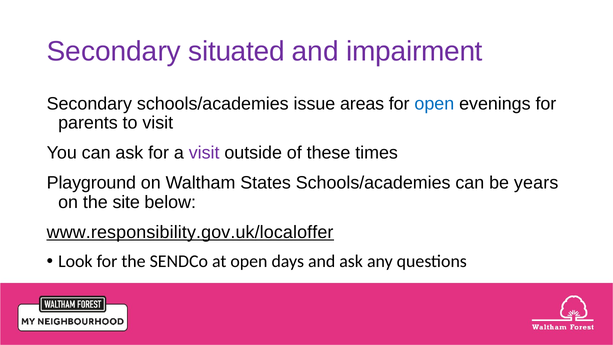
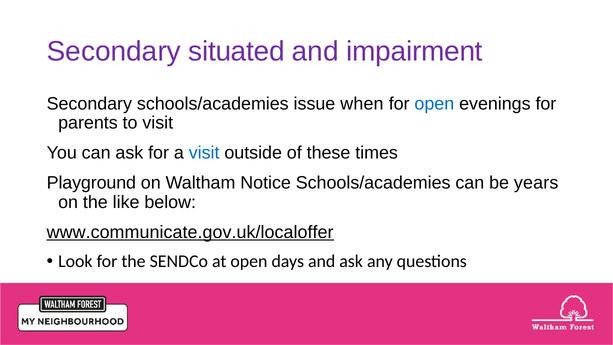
areas: areas -> when
visit at (204, 153) colour: purple -> blue
States: States -> Notice
site: site -> like
www.responsibility.gov.uk/localoffer: www.responsibility.gov.uk/localoffer -> www.communicate.gov.uk/localoffer
